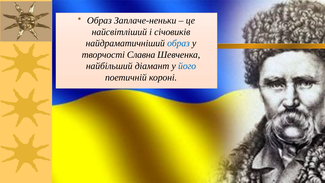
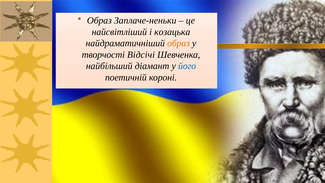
січовиків: січовиків -> козацька
образ at (178, 43) colour: blue -> orange
Славна: Славна -> Відсічі
